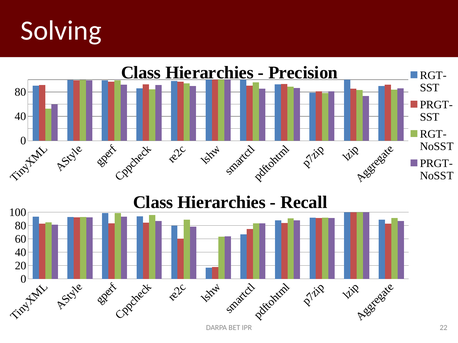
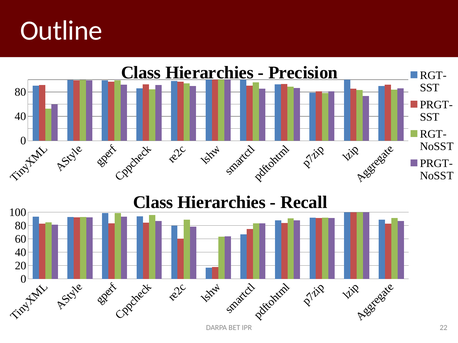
Solving: Solving -> Outline
